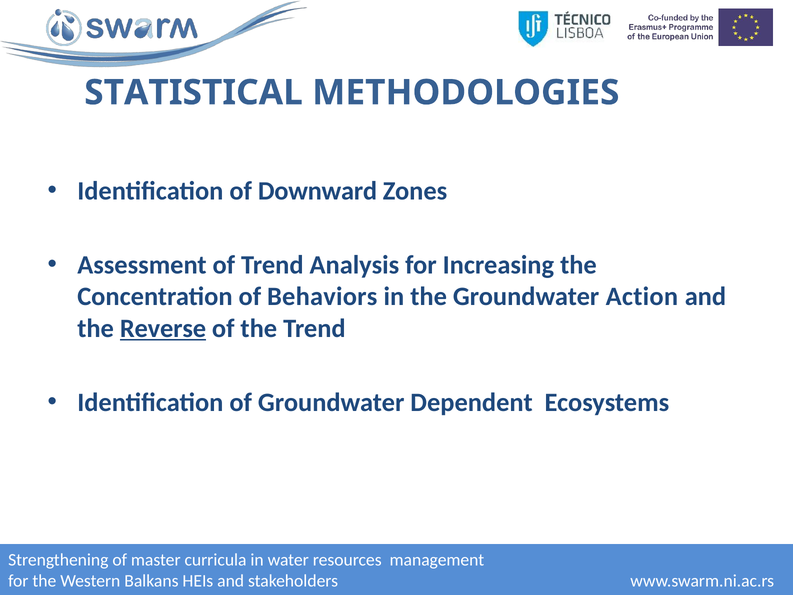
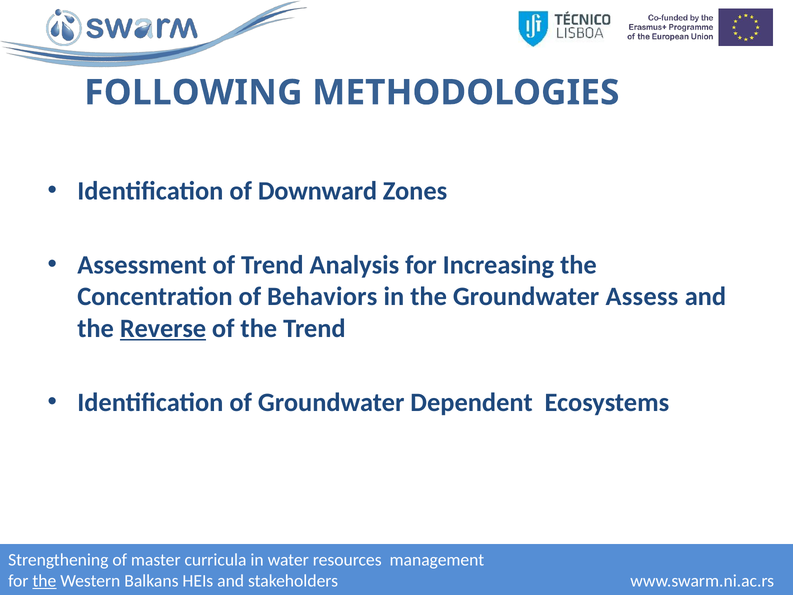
STATISTICAL: STATISTICAL -> FOLLOWING
Action: Action -> Assess
the at (44, 581) underline: none -> present
